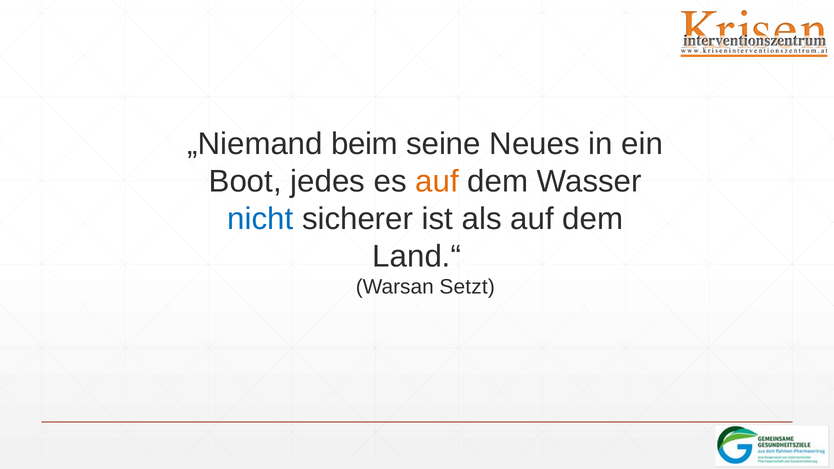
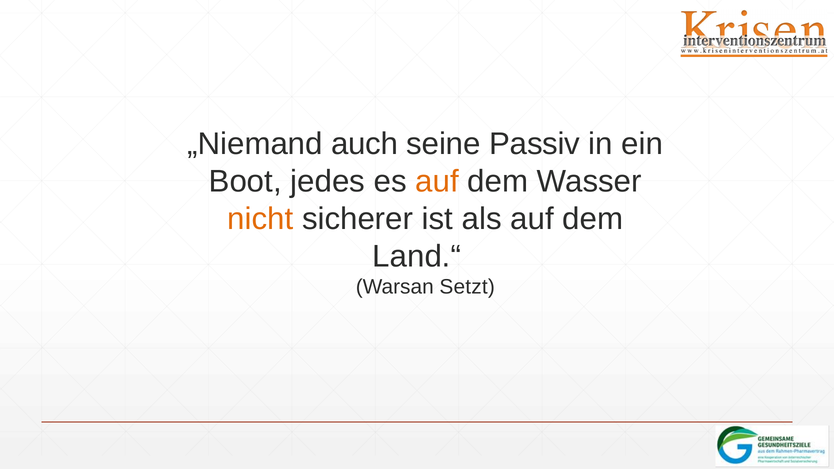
beim: beim -> auch
Neues: Neues -> Passiv
nicht colour: blue -> orange
